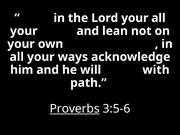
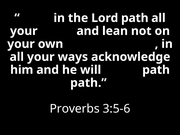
Lord your: your -> path
direct with: with -> path
Proverbs underline: present -> none
